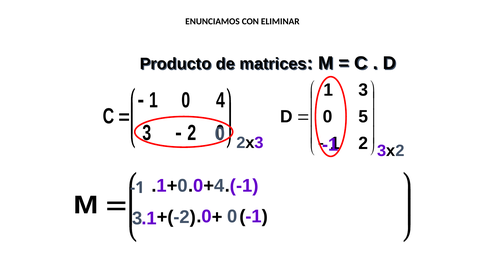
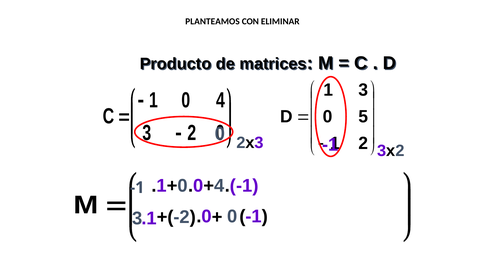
ENUNCIAMOS: ENUNCIAMOS -> PLANTEAMOS
